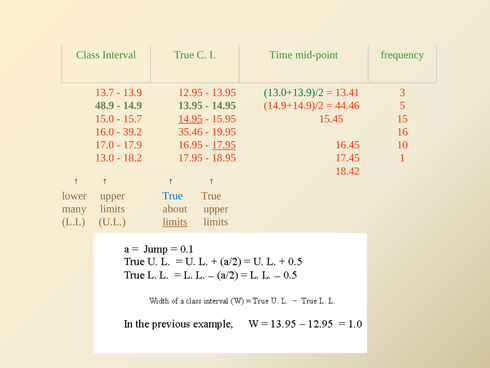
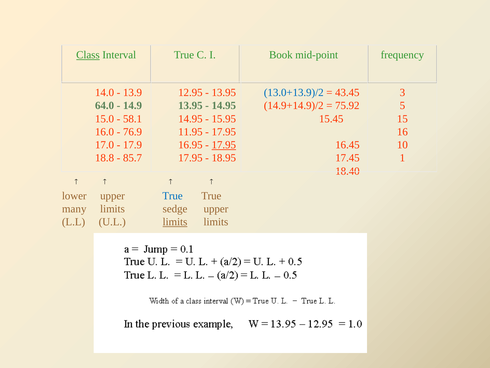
Class underline: none -> present
Time: Time -> Book
13.7: 13.7 -> 14.0
13.0+13.9)/2 colour: green -> blue
13.41: 13.41 -> 43.45
48.9: 48.9 -> 64.0
44.46: 44.46 -> 75.92
15.7: 15.7 -> 58.1
14.95 at (190, 119) underline: present -> none
39.2: 39.2 -> 76.9
35.46: 35.46 -> 11.95
19.95 at (224, 132): 19.95 -> 17.95
13.0: 13.0 -> 18.8
18.2: 18.2 -> 85.7
18.42: 18.42 -> 18.40
about: about -> sedge
